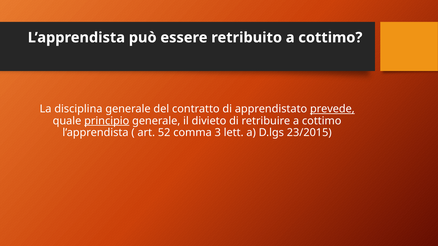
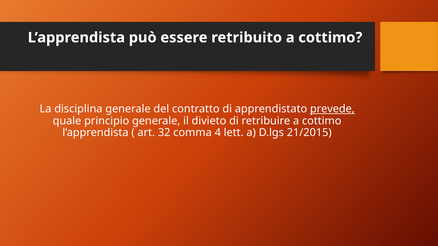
principio underline: present -> none
52: 52 -> 32
3: 3 -> 4
23/2015: 23/2015 -> 21/2015
